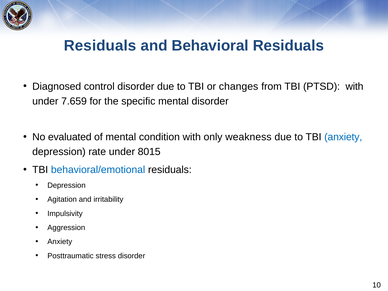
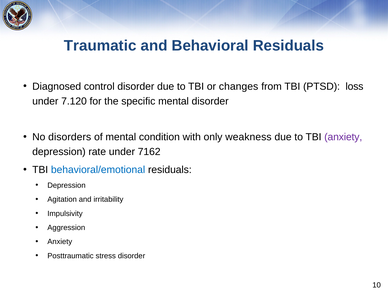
Residuals at (100, 46): Residuals -> Traumatic
PTSD with: with -> loss
7.659: 7.659 -> 7.120
evaluated: evaluated -> disorders
anxiety at (343, 137) colour: blue -> purple
8015: 8015 -> 7162
